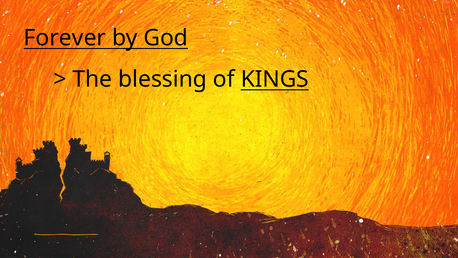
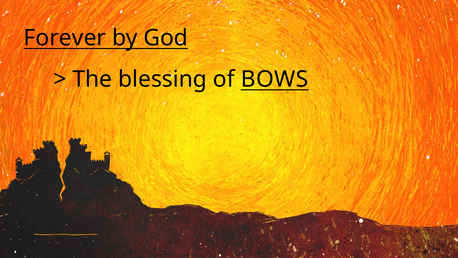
KINGS: KINGS -> BOWS
